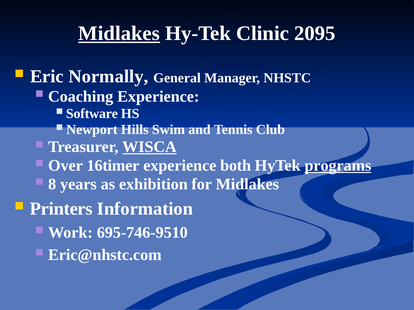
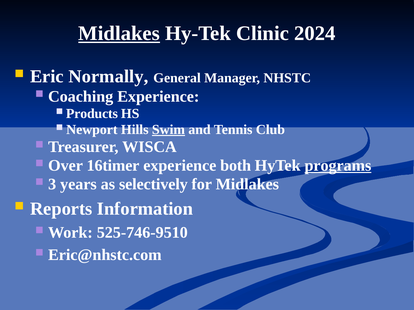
2095: 2095 -> 2024
Software: Software -> Products
Swim underline: none -> present
WISCA underline: present -> none
8: 8 -> 3
exhibition: exhibition -> selectively
Printers: Printers -> Reports
695-746-9510: 695-746-9510 -> 525-746-9510
